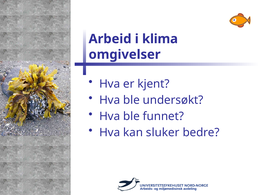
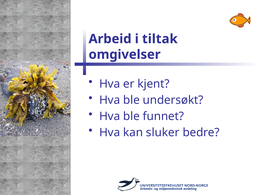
klima: klima -> tiltak
